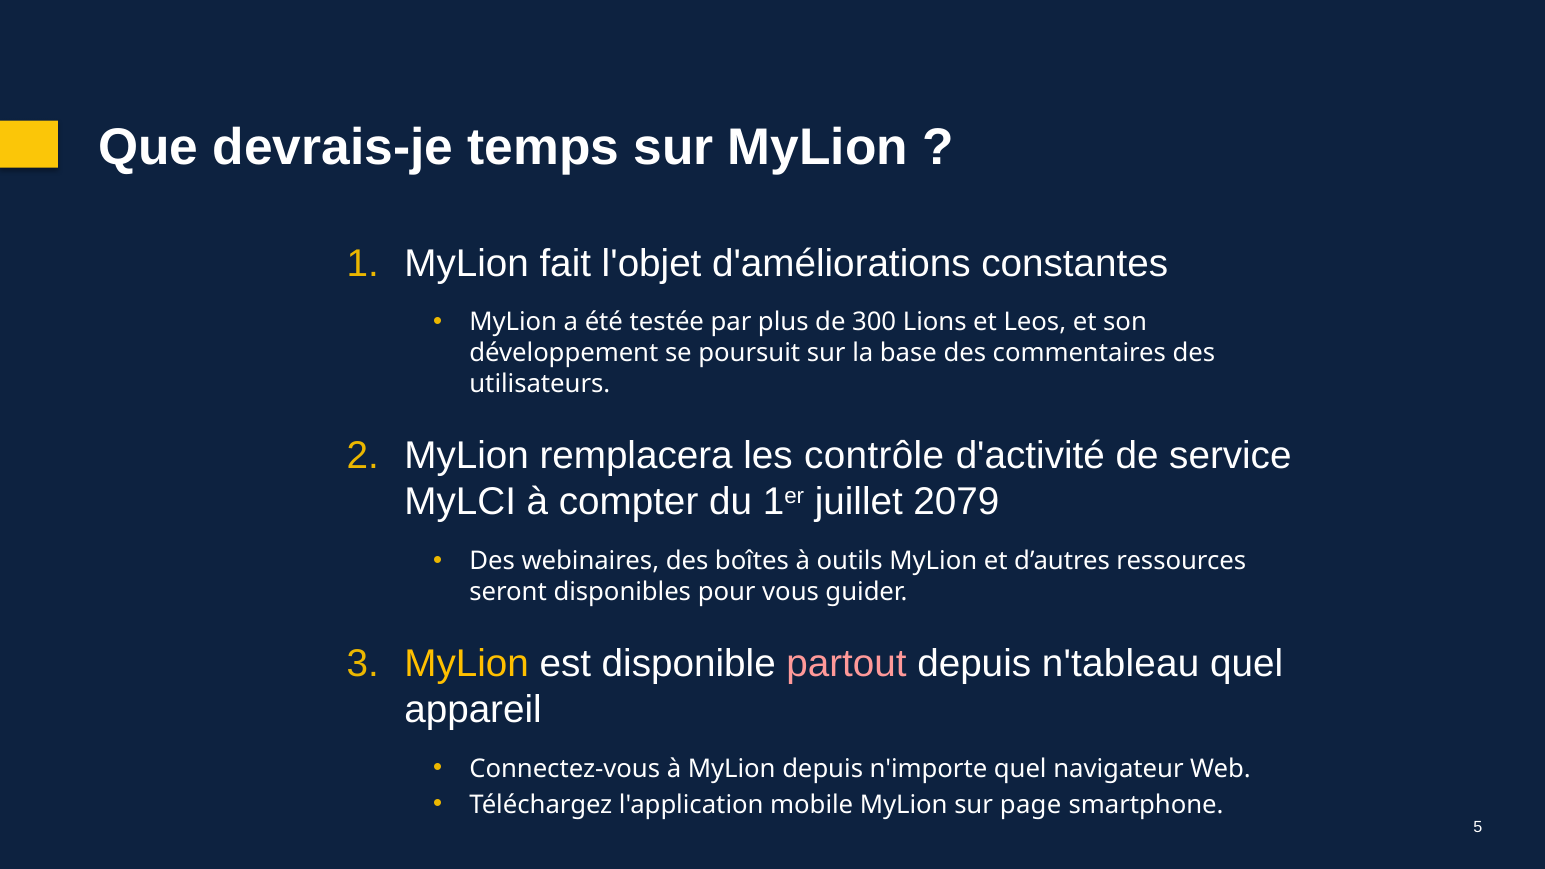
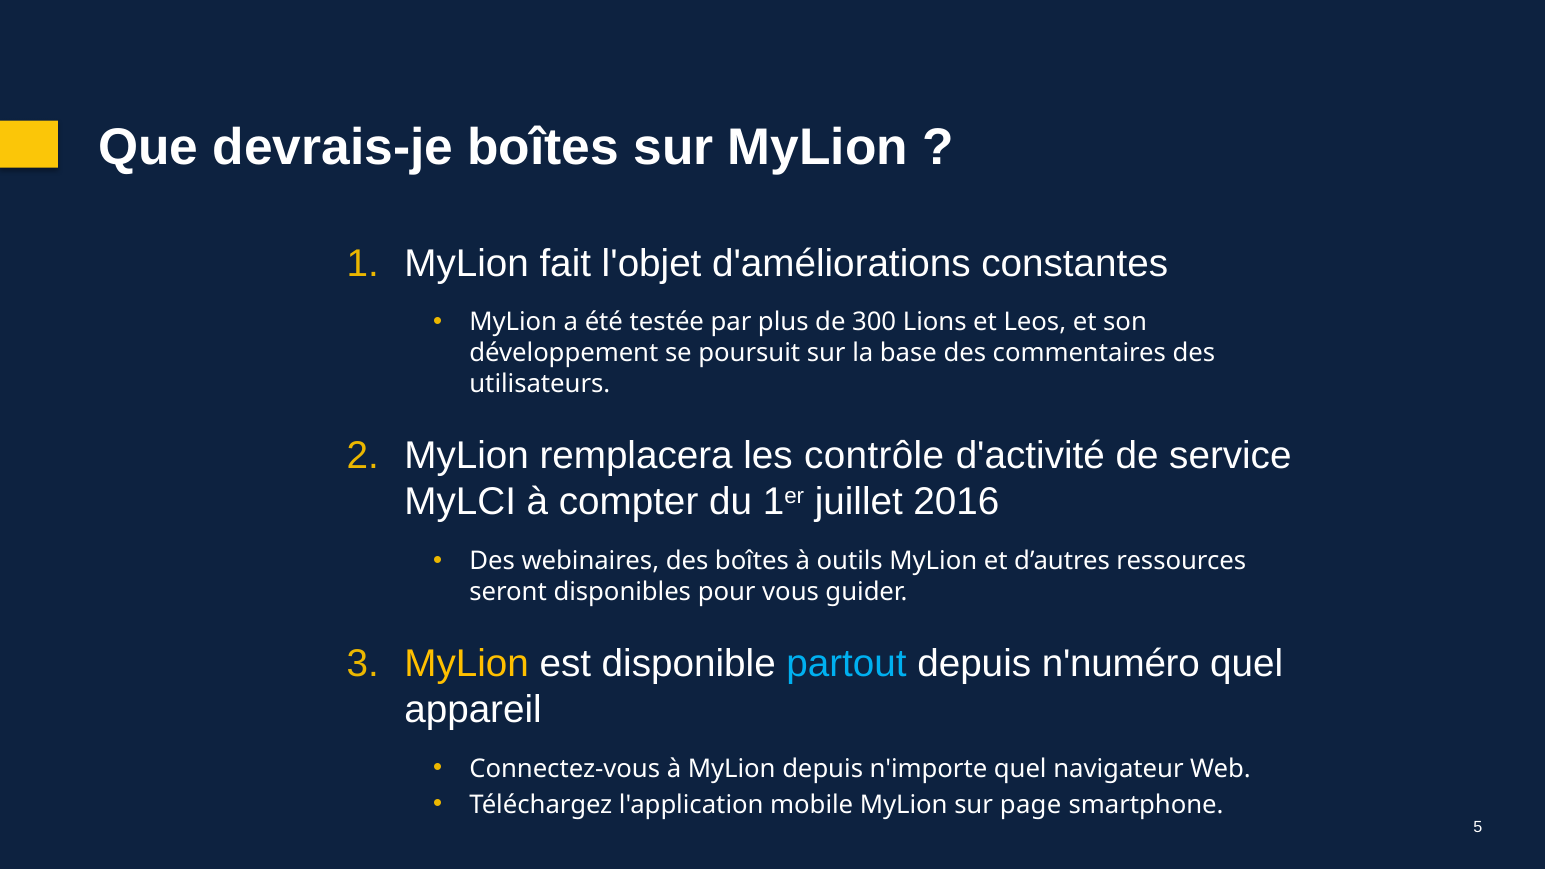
devrais-je temps: temps -> boîtes
2079: 2079 -> 2016
partout colour: pink -> light blue
n'tableau: n'tableau -> n'numéro
